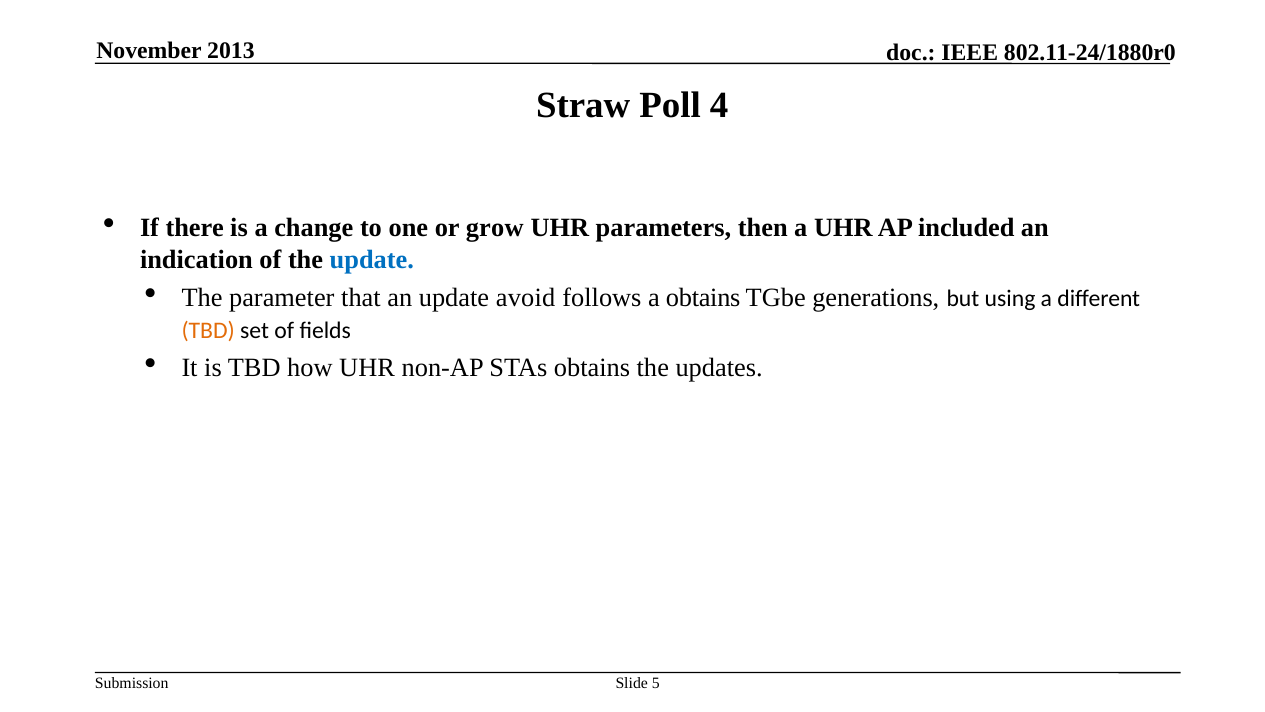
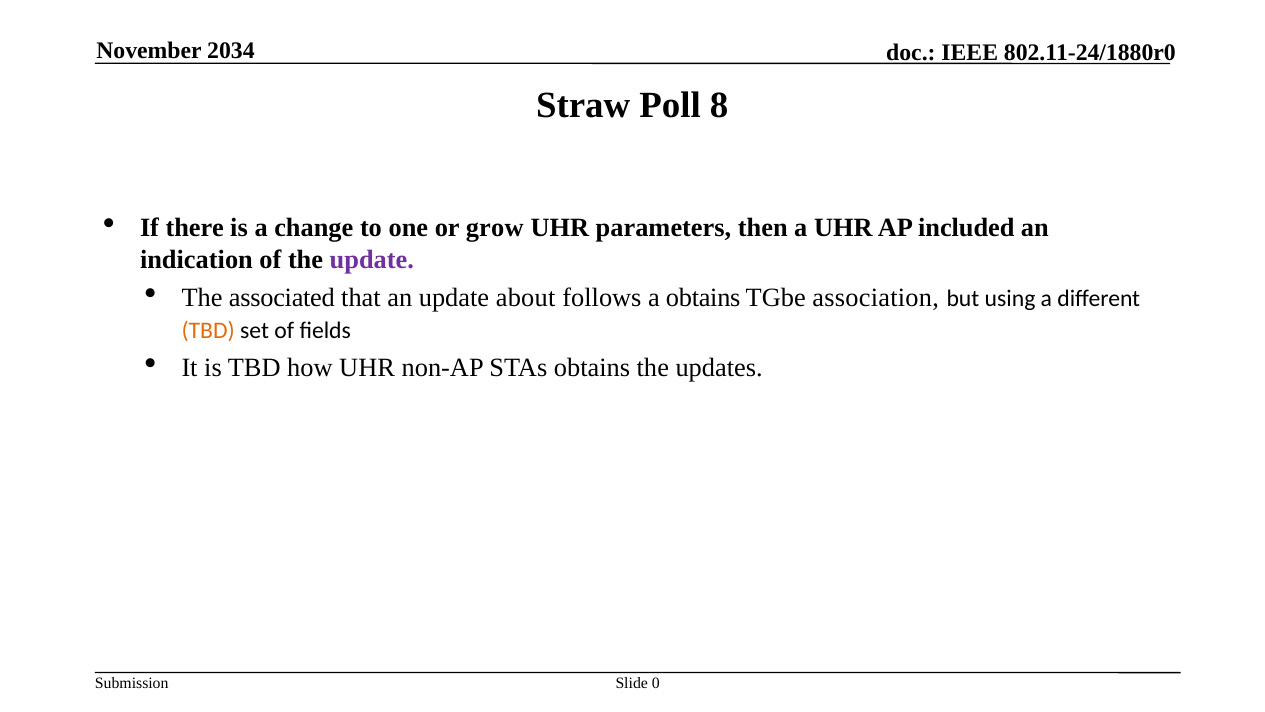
2013: 2013 -> 2034
4: 4 -> 8
update at (372, 260) colour: blue -> purple
parameter: parameter -> associated
avoid: avoid -> about
generations: generations -> association
5: 5 -> 0
